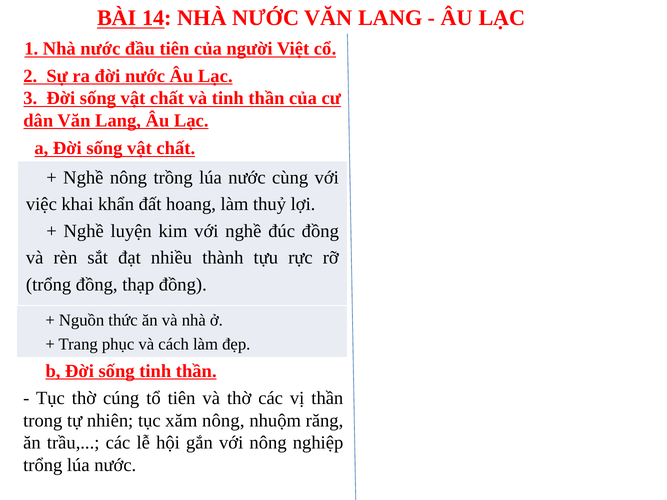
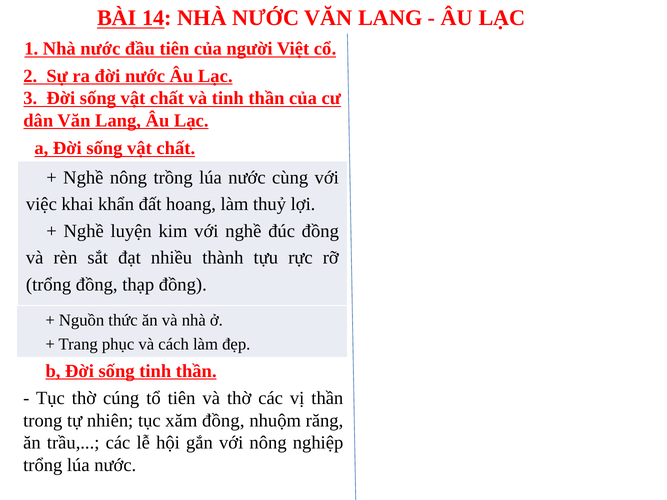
xăm nông: nông -> đồng
